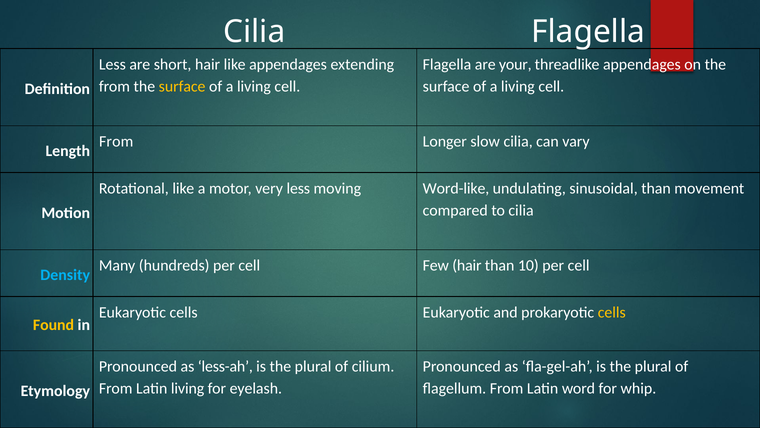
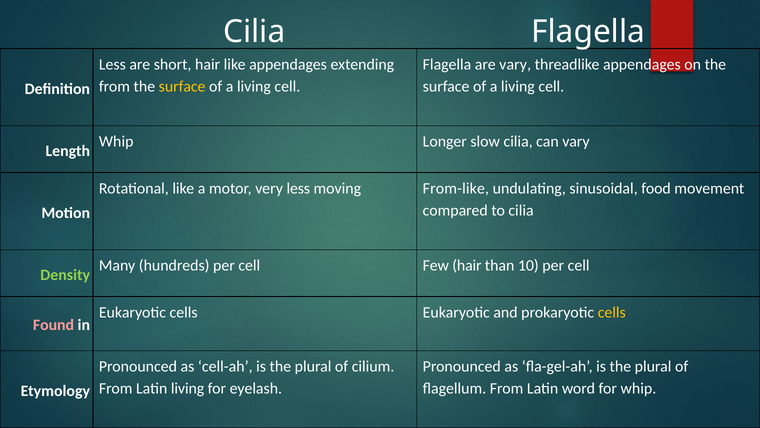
are your: your -> vary
From at (116, 141): From -> Whip
Word-like: Word-like -> From-like
sinusoidal than: than -> food
Density colour: light blue -> light green
Found colour: yellow -> pink
less-ah: less-ah -> cell-ah
